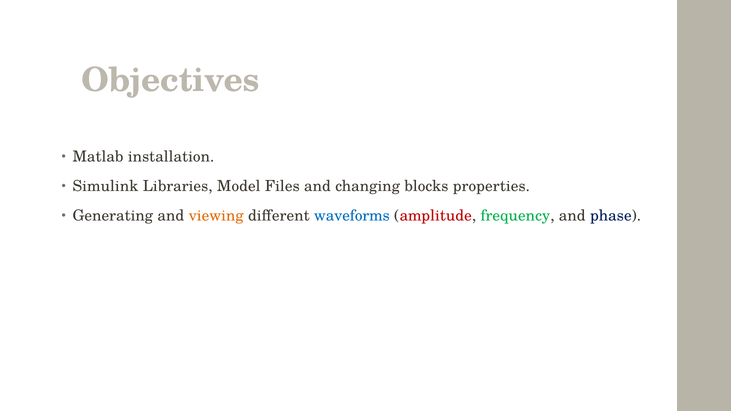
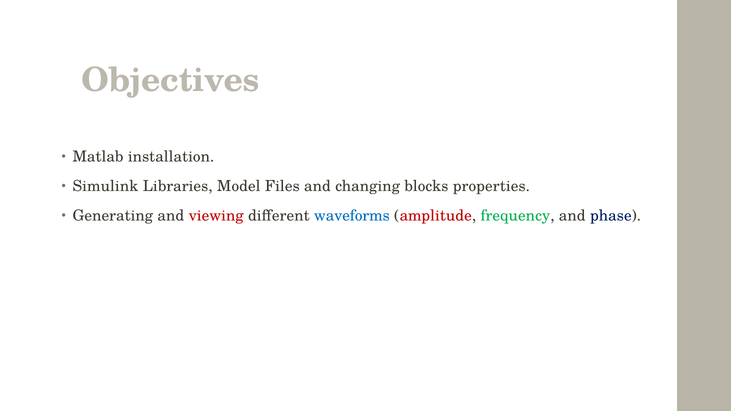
viewing colour: orange -> red
